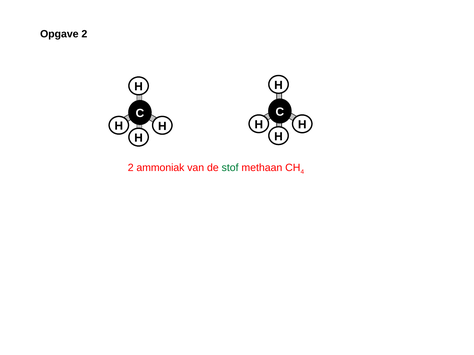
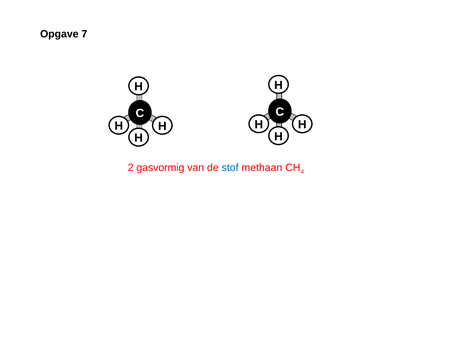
Opgave 2: 2 -> 7
ammoniak: ammoniak -> gasvormig
stof colour: green -> blue
